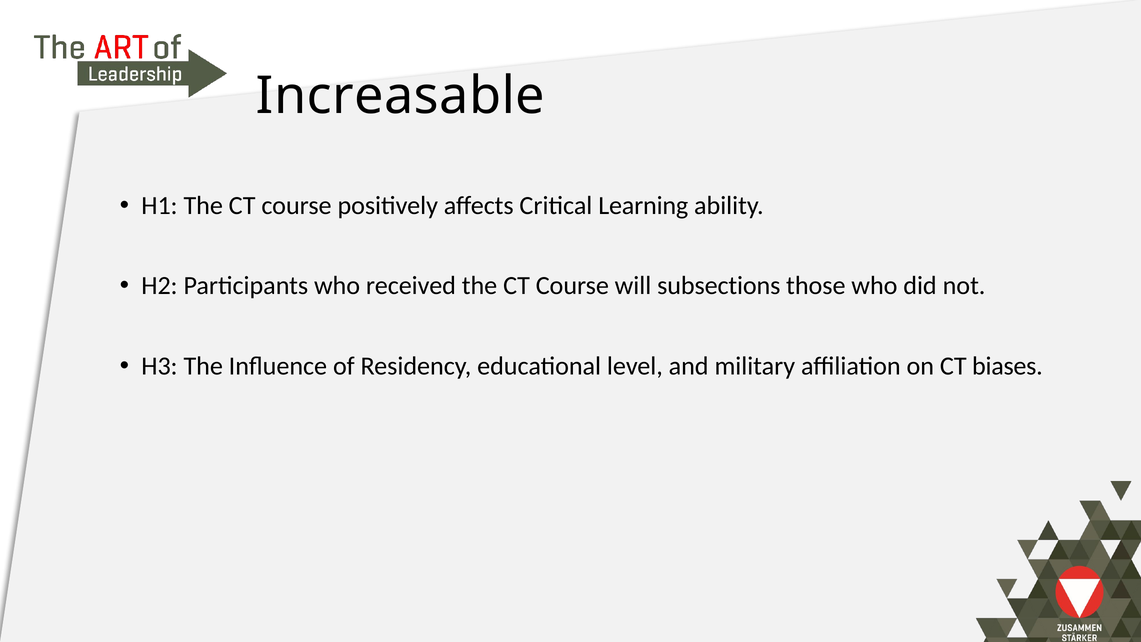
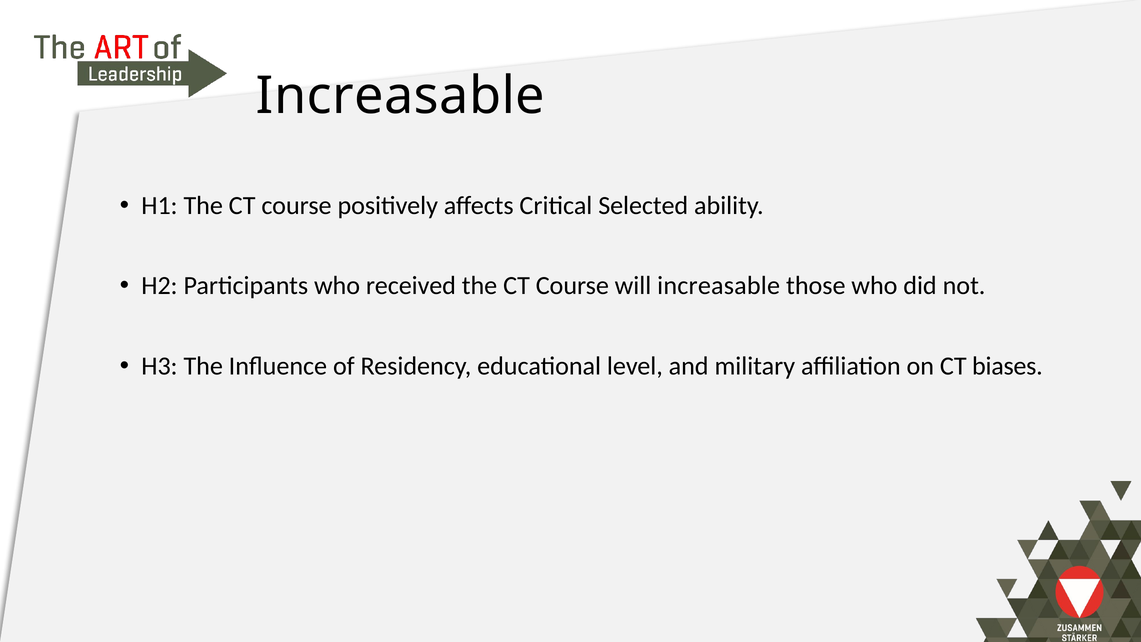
Learning: Learning -> Selected
will subsections: subsections -> increasable
